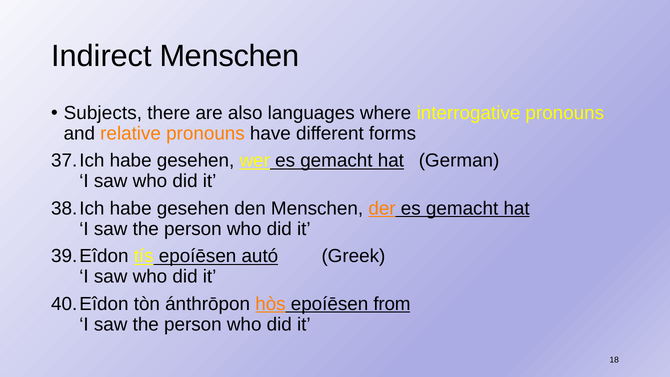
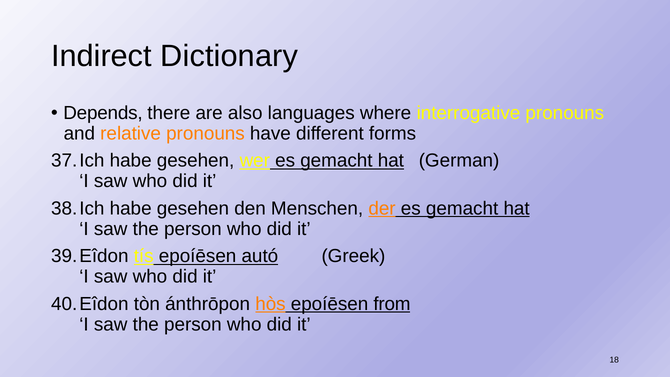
Indirect Menschen: Menschen -> Dictionary
Subjects: Subjects -> Depends
